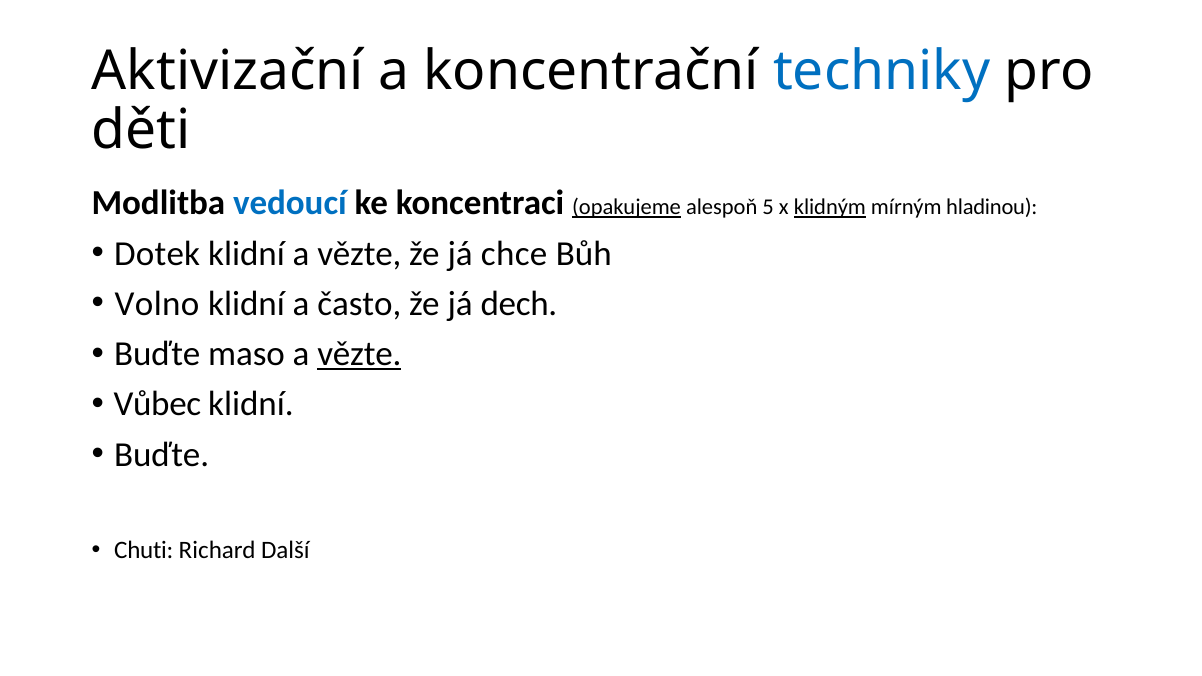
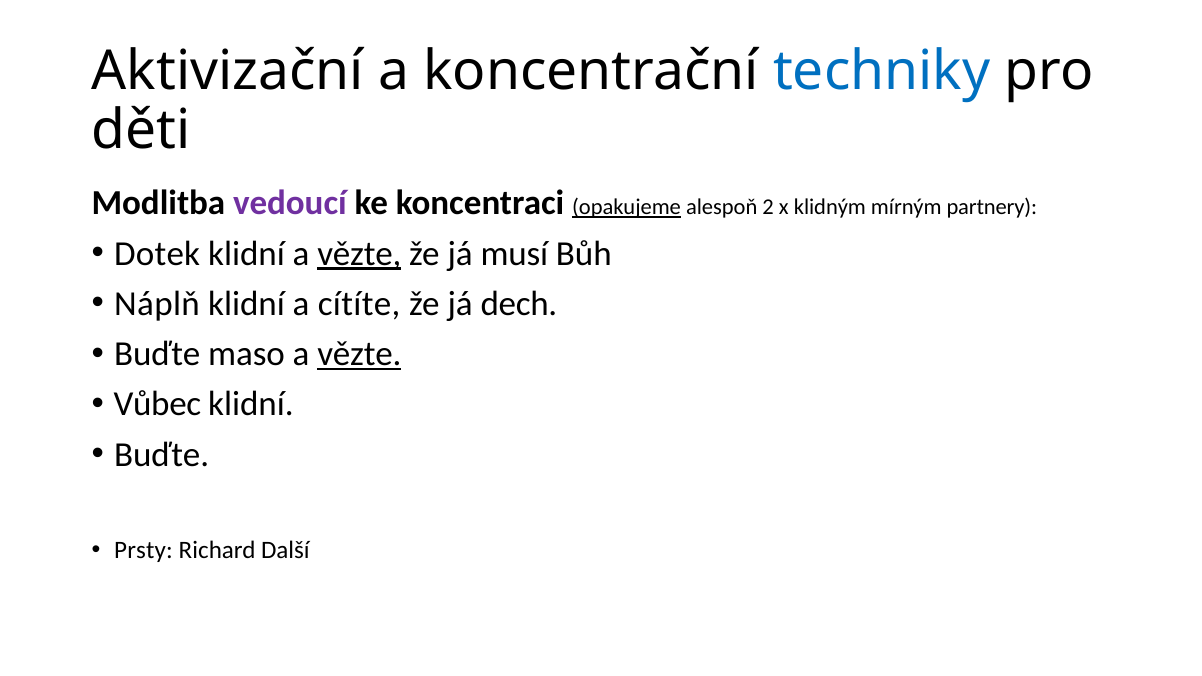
vedoucí colour: blue -> purple
5: 5 -> 2
klidným underline: present -> none
hladinou: hladinou -> partnery
vězte at (359, 253) underline: none -> present
chce: chce -> musí
Volno: Volno -> Náplň
často: často -> cítíte
Chuti: Chuti -> Prsty
